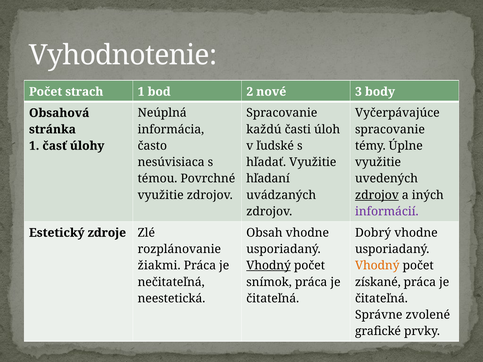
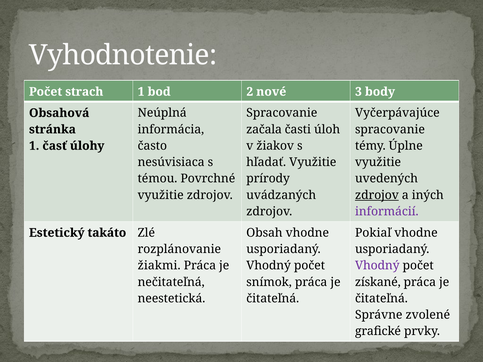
každú: každú -> začala
ľudské: ľudské -> žiakov
hľadaní: hľadaní -> prírody
zdroje: zdroje -> takáto
Dobrý: Dobrý -> Pokiaľ
Vhodný at (269, 266) underline: present -> none
Vhodný at (377, 266) colour: orange -> purple
